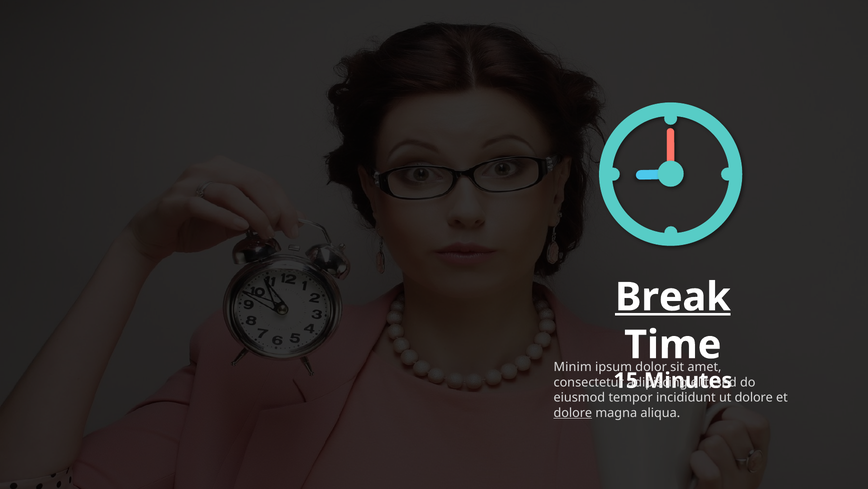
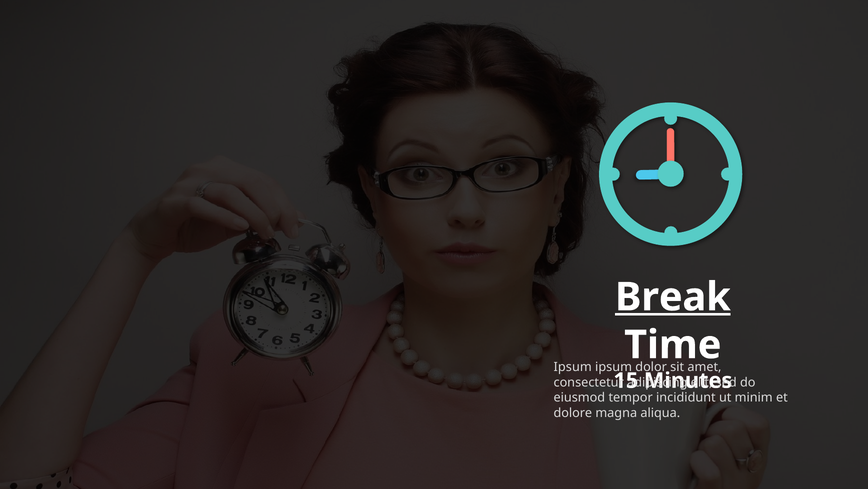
Minim at (573, 367): Minim -> Ipsum
dolore at (754, 397): dolore -> minim
dolore at (573, 412) underline: present -> none
